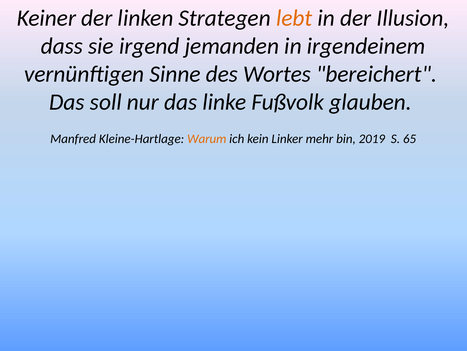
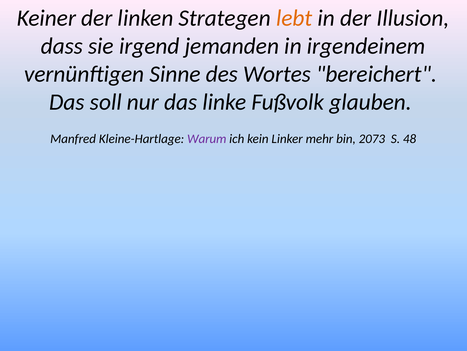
Warum colour: orange -> purple
2019: 2019 -> 2073
65: 65 -> 48
